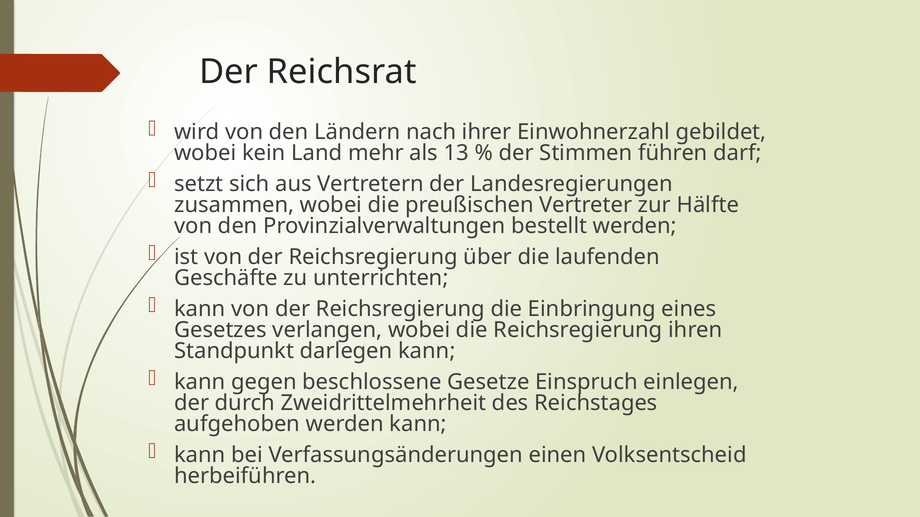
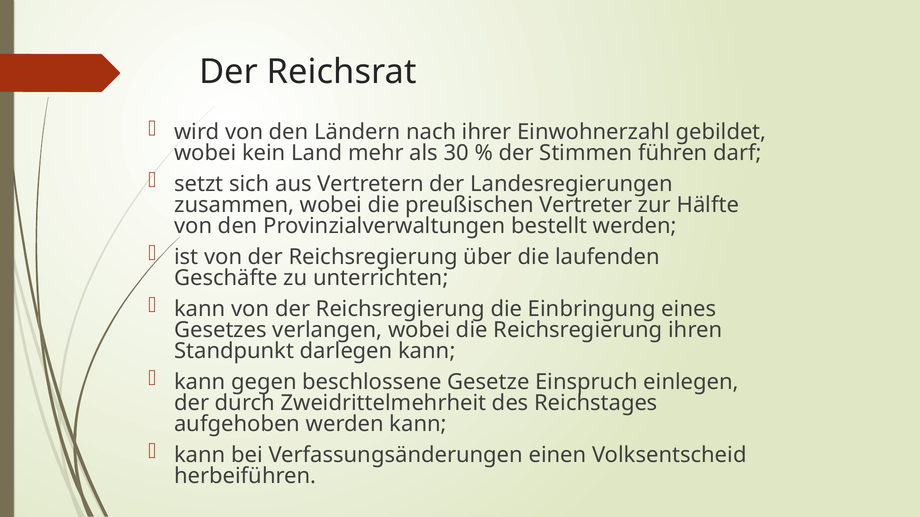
13: 13 -> 30
